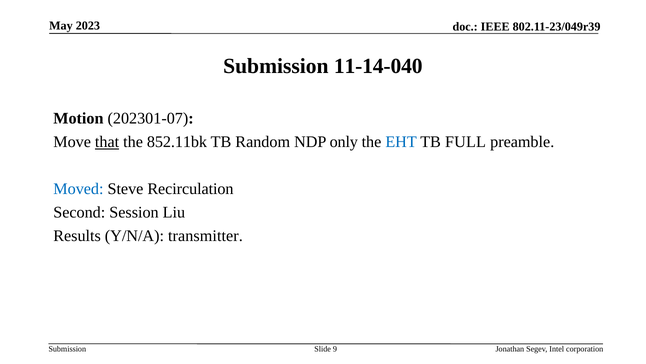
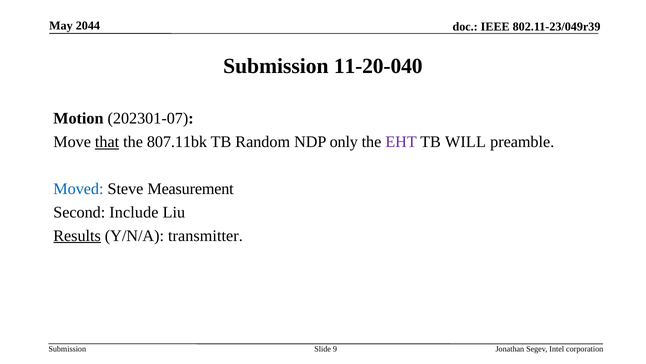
2023: 2023 -> 2044
11-14-040: 11-14-040 -> 11-20-040
852.11bk: 852.11bk -> 807.11bk
EHT colour: blue -> purple
FULL: FULL -> WILL
Recirculation: Recirculation -> Measurement
Session: Session -> Include
Results underline: none -> present
